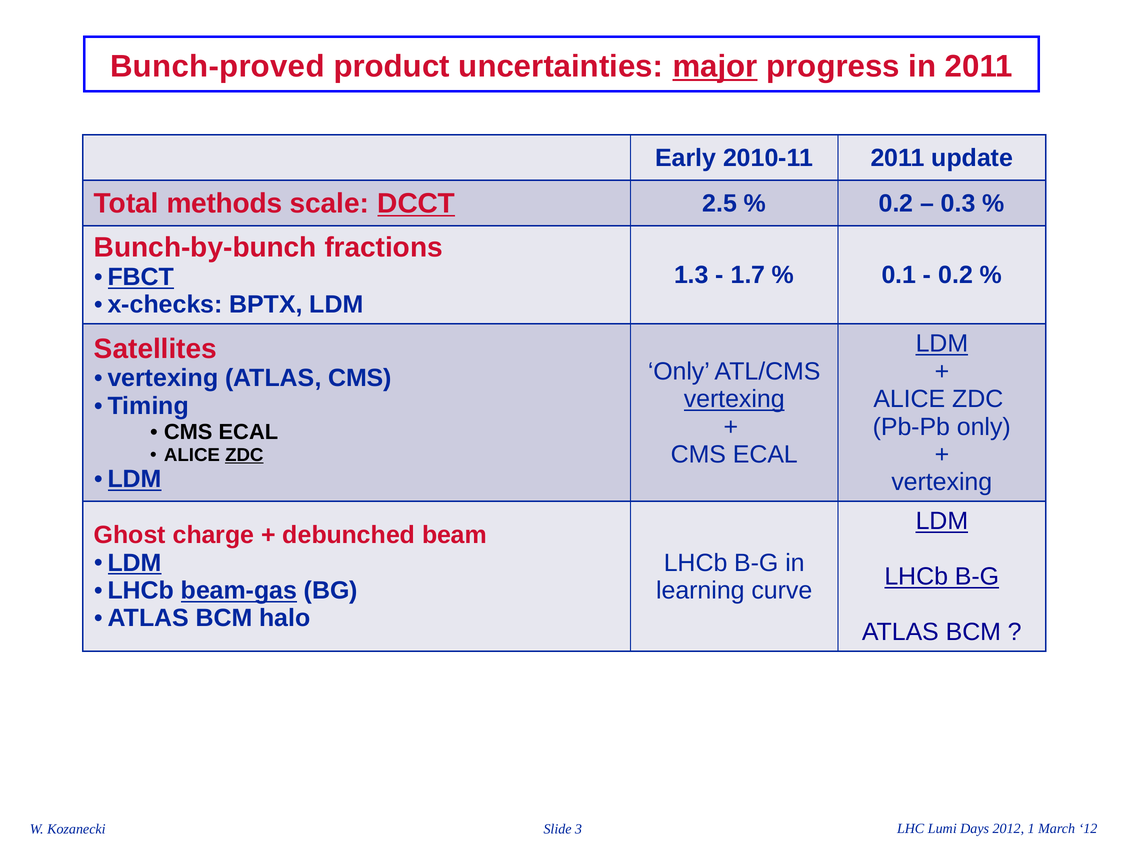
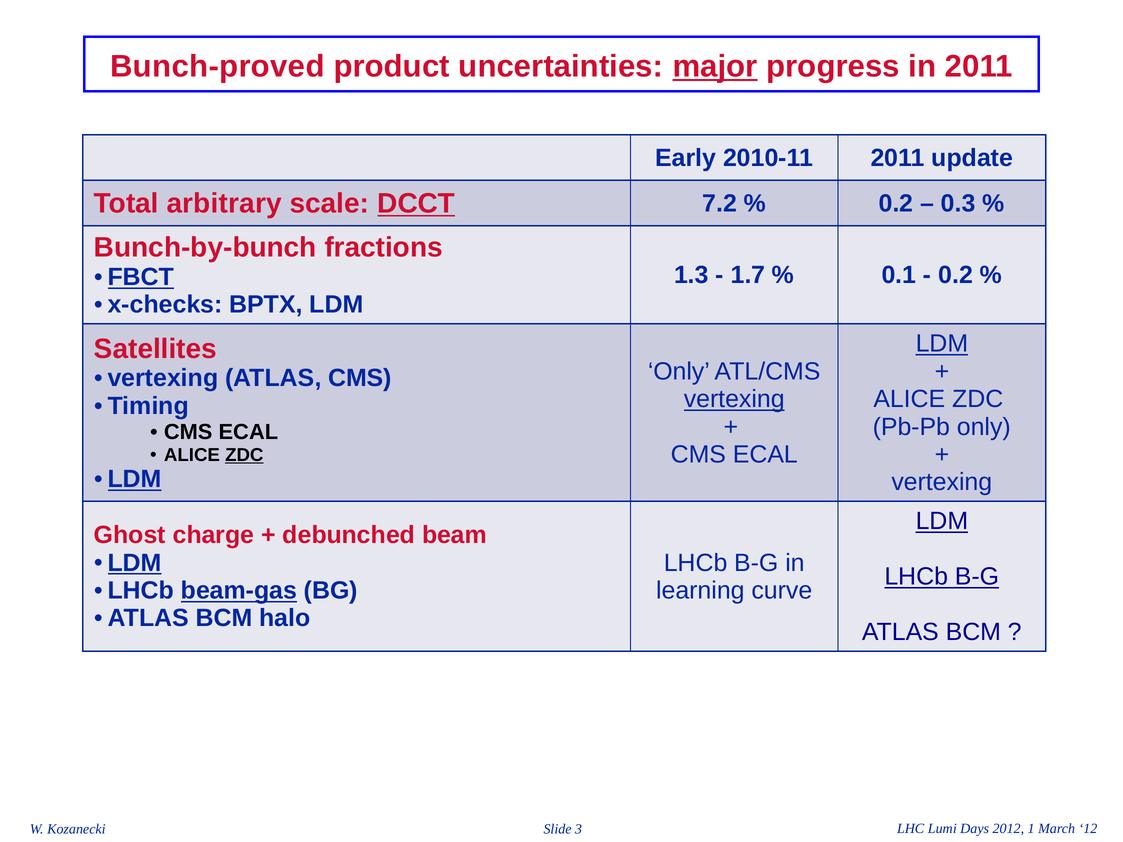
methods: methods -> arbitrary
2.5: 2.5 -> 7.2
